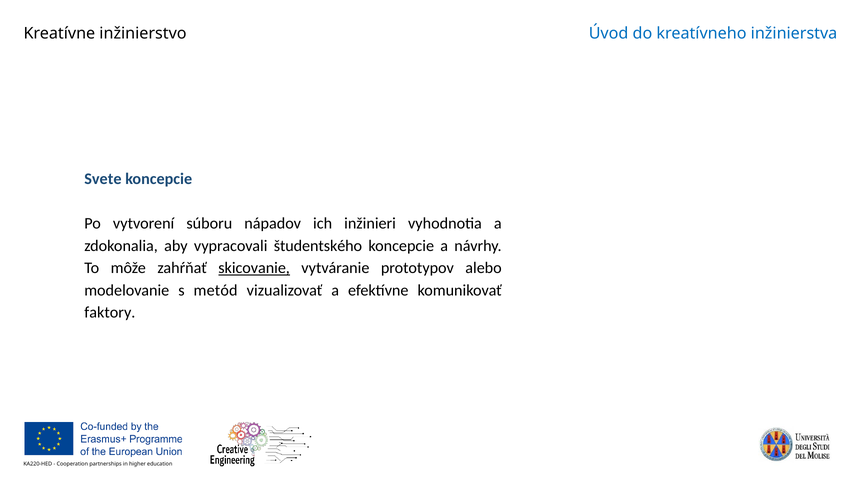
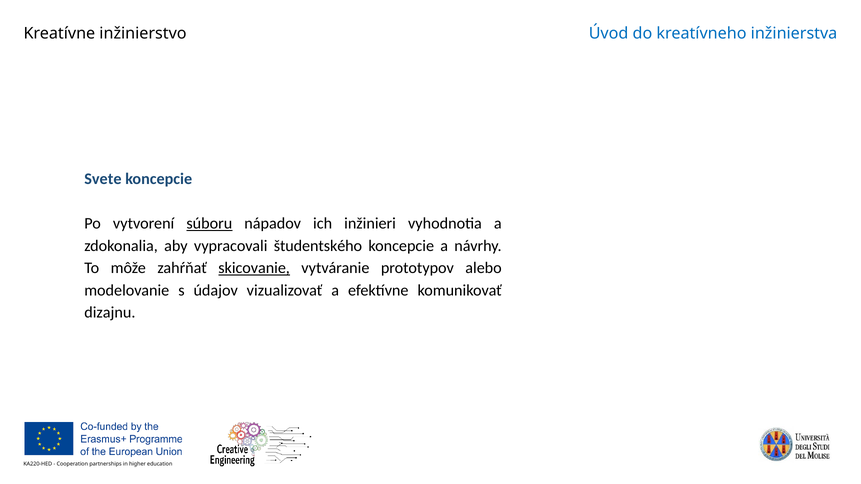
súboru underline: none -> present
metód: metód -> údajov
faktory: faktory -> dizajnu
